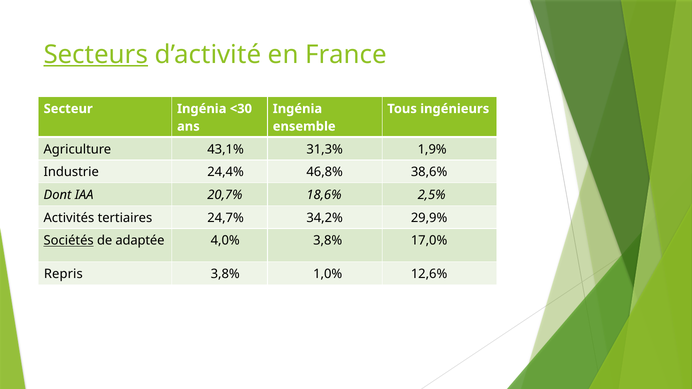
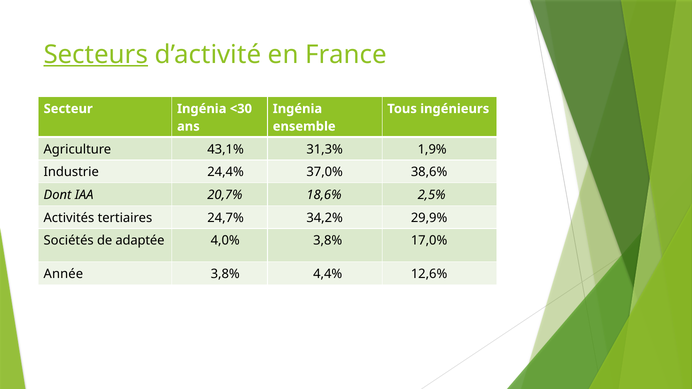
46,8%: 46,8% -> 37,0%
Sociétés underline: present -> none
Repris: Repris -> Année
1,0%: 1,0% -> 4,4%
